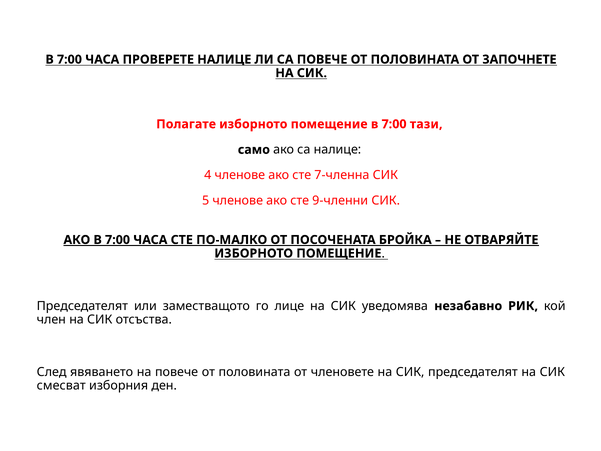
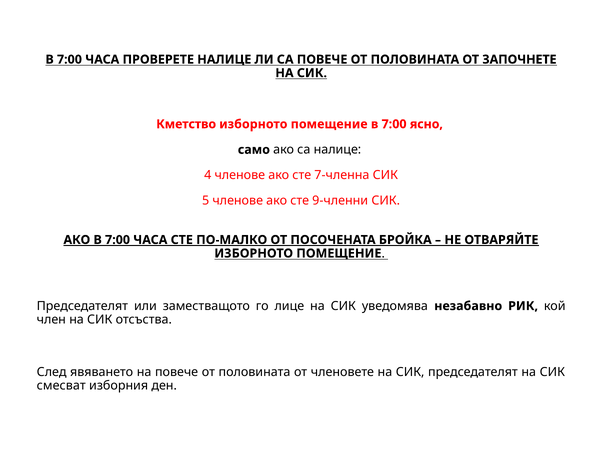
Полагате: Полагате -> Кметство
тази: тази -> ясно
